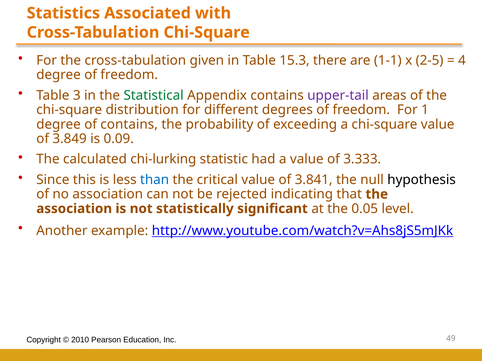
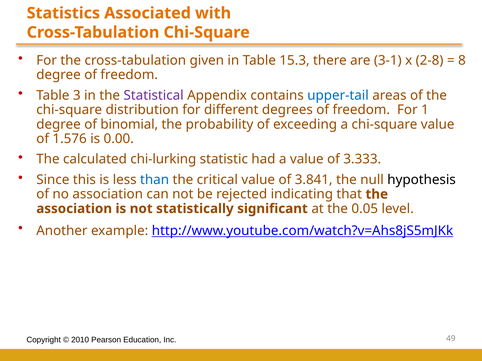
1-1: 1-1 -> 3-1
2-5: 2-5 -> 2-8
4: 4 -> 8
Statistical colour: green -> purple
upper-tail colour: purple -> blue
of contains: contains -> binomial
3.849: 3.849 -> 1.576
0.09: 0.09 -> 0.00
